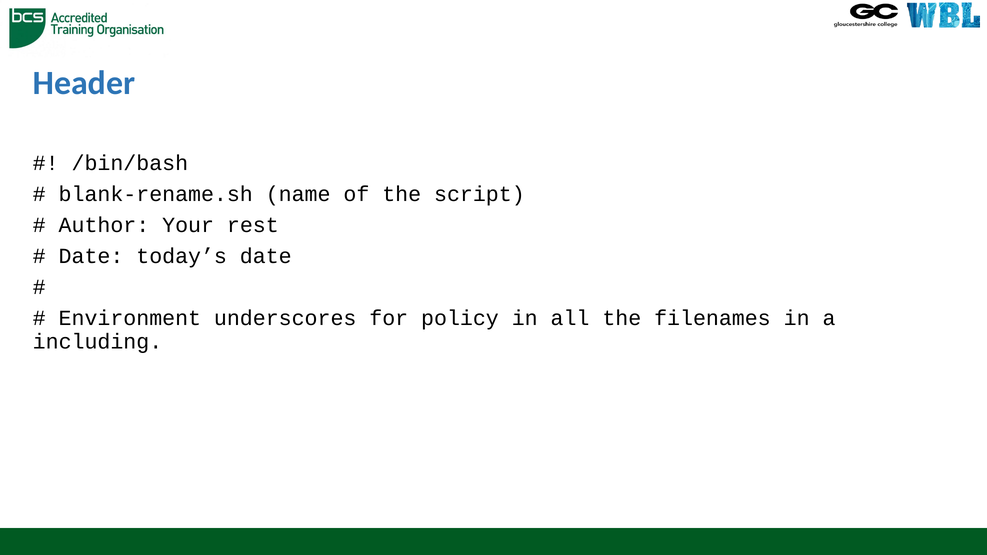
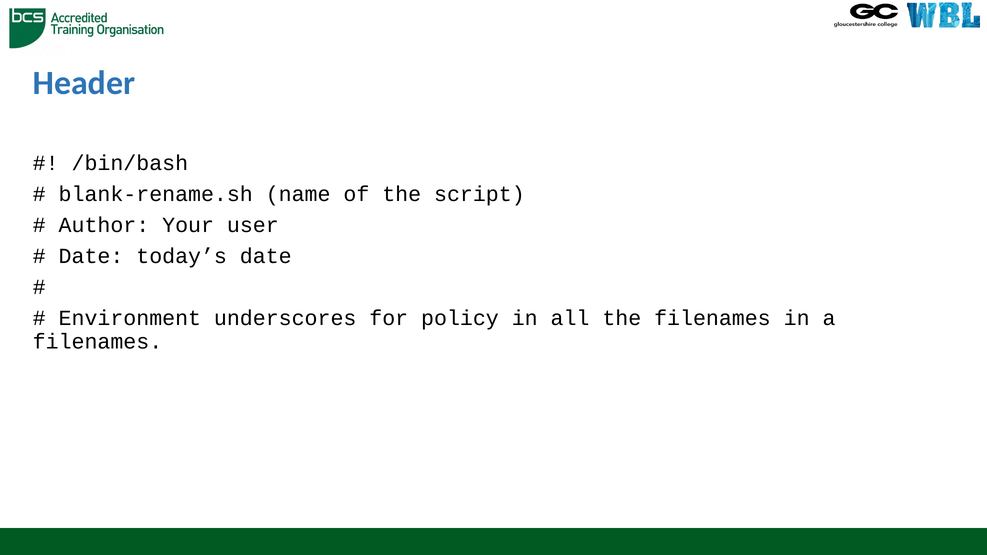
rest: rest -> user
including at (97, 342): including -> filenames
